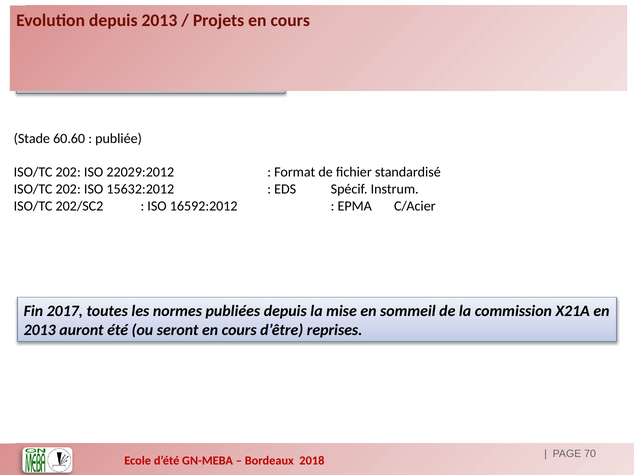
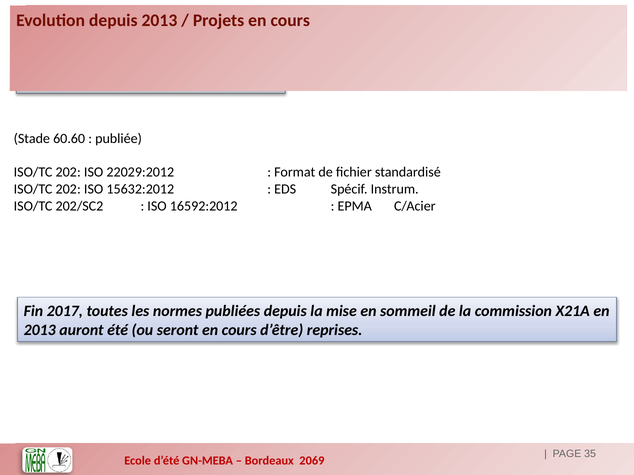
70: 70 -> 35
2018: 2018 -> 2069
